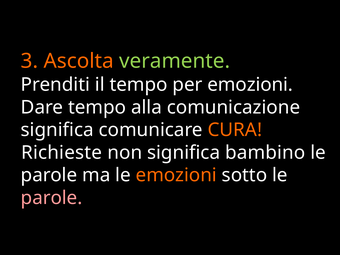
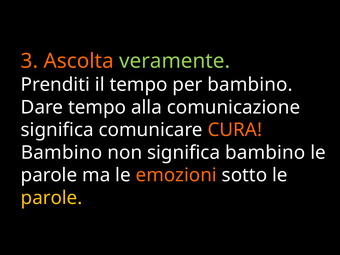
per emozioni: emozioni -> bambino
Richieste at (62, 153): Richieste -> Bambino
parole at (52, 198) colour: pink -> yellow
